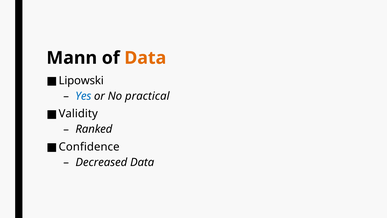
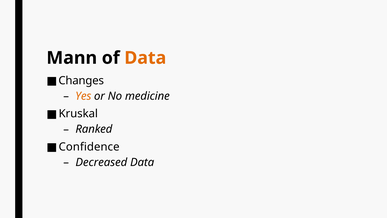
Lipowski: Lipowski -> Changes
Yes colour: blue -> orange
practical: practical -> medicine
Validity: Validity -> Kruskal
